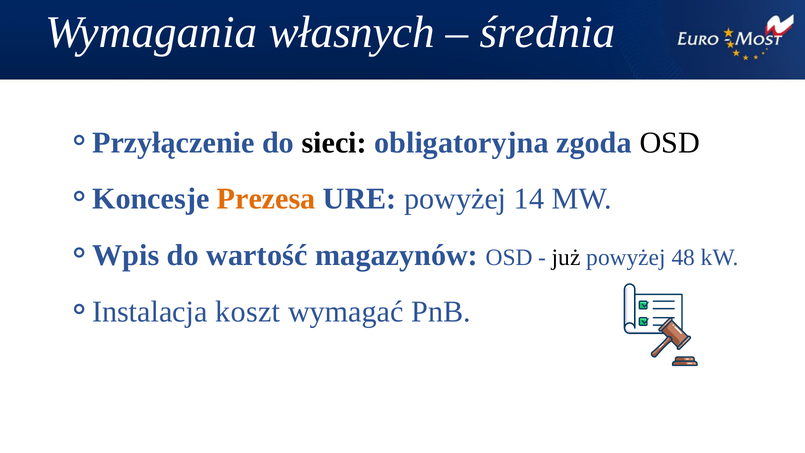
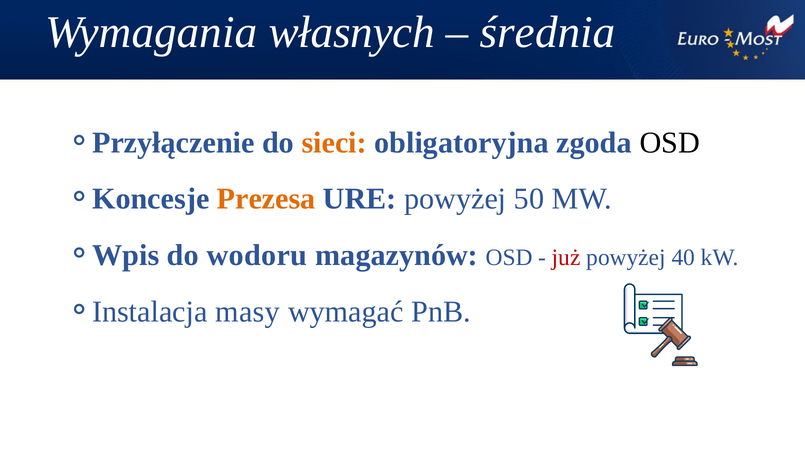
sieci colour: black -> orange
14: 14 -> 50
wartość: wartość -> wodoru
już colour: black -> red
48: 48 -> 40
koszt: koszt -> masy
